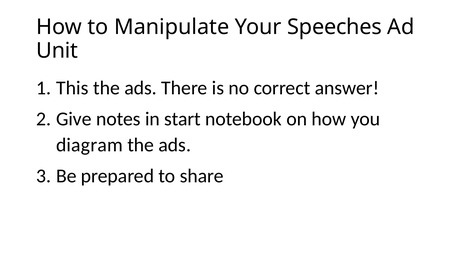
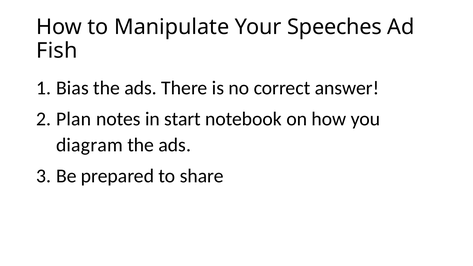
Unit: Unit -> Fish
This: This -> Bias
Give: Give -> Plan
